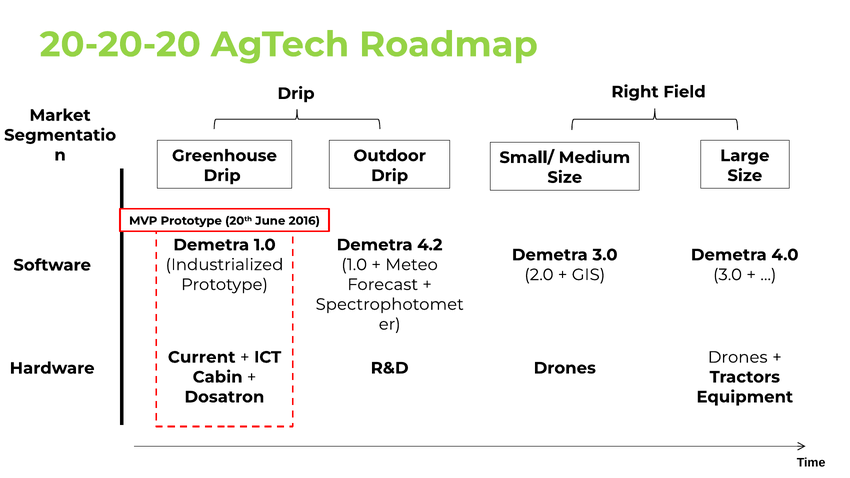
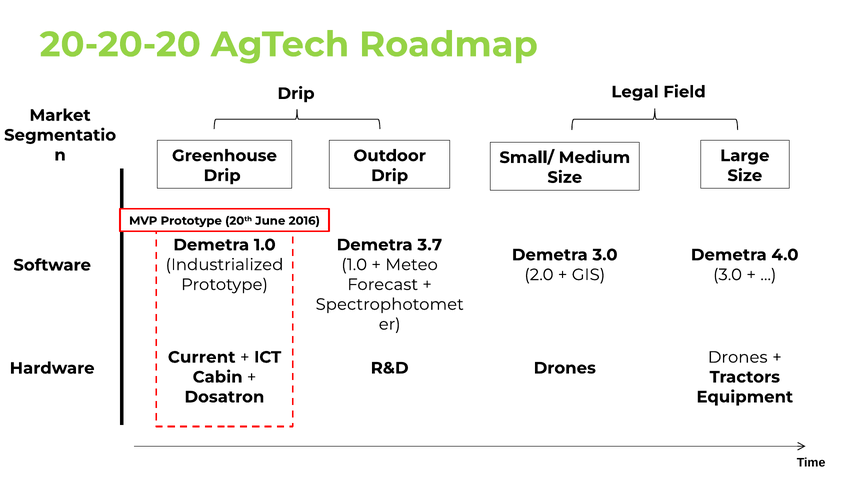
Right: Right -> Legal
4.2: 4.2 -> 3.7
